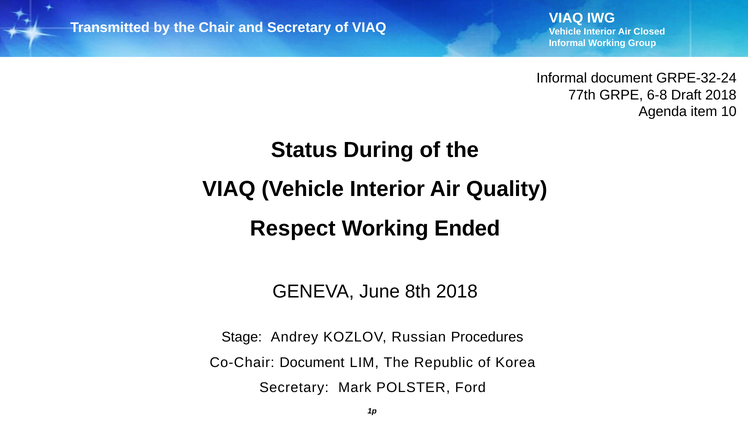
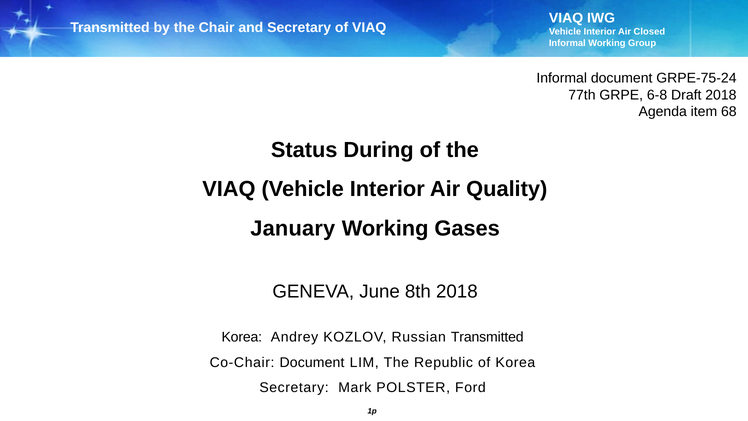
GRPE-32-24: GRPE-32-24 -> GRPE-75-24
10: 10 -> 68
Respect: Respect -> January
Ended: Ended -> Gases
Stage at (242, 337): Stage -> Korea
Russian Procedures: Procedures -> Transmitted
